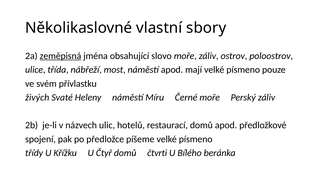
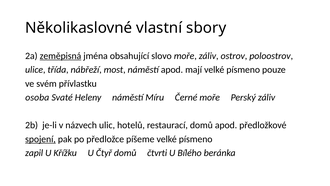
živých: živých -> osoba
spojení underline: none -> present
třídy: třídy -> zapil
